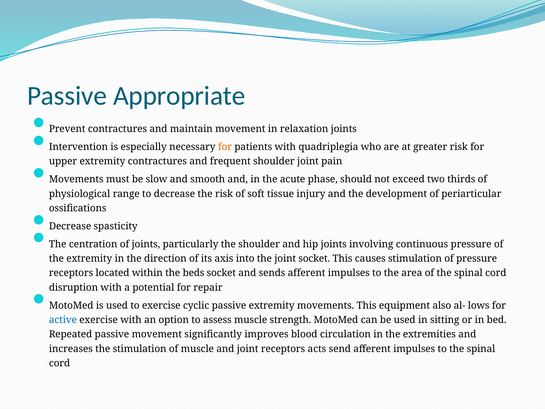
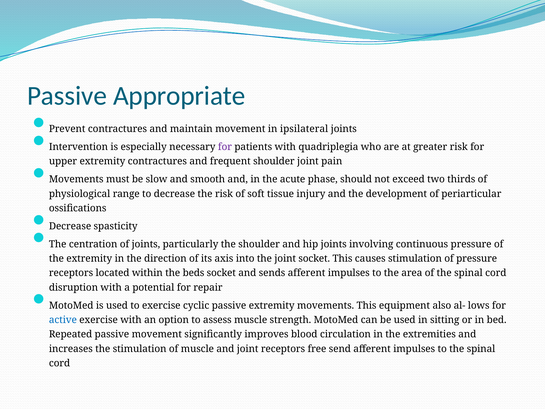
relaxation: relaxation -> ipsilateral
for at (225, 147) colour: orange -> purple
acts: acts -> free
